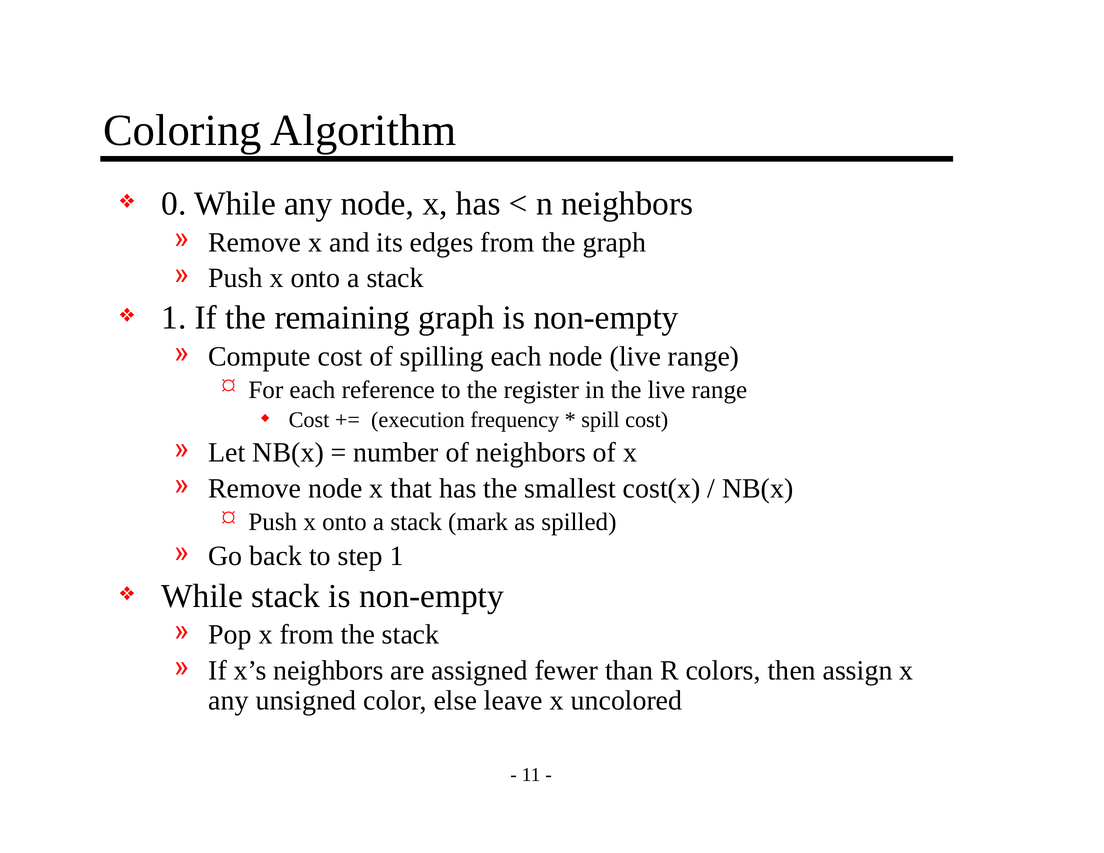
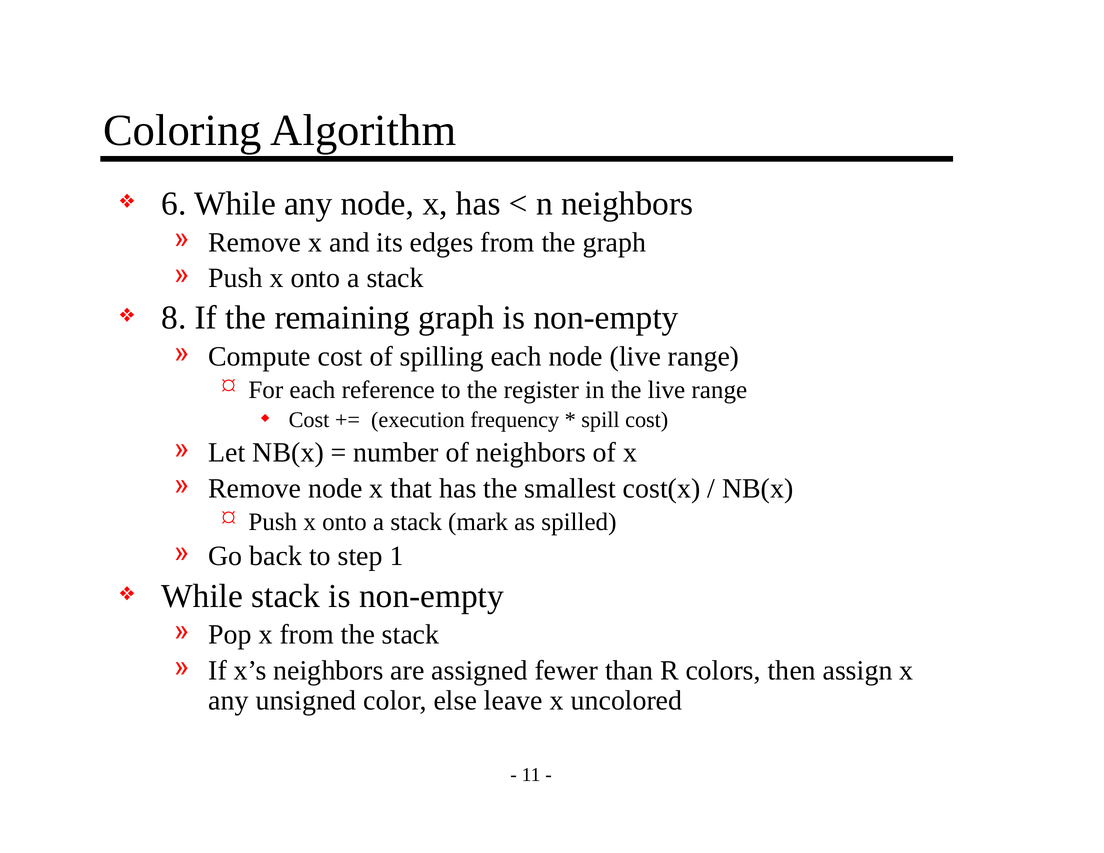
0: 0 -> 6
1 at (174, 318): 1 -> 8
